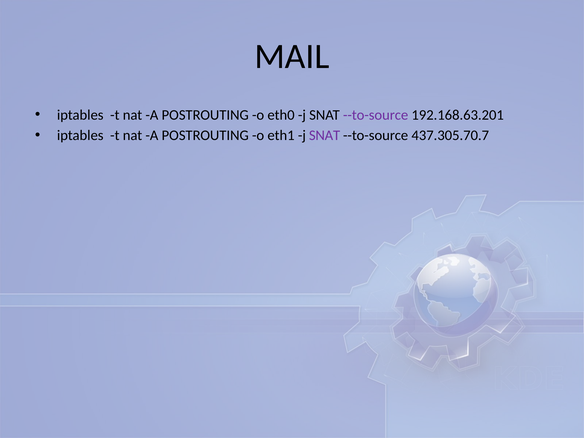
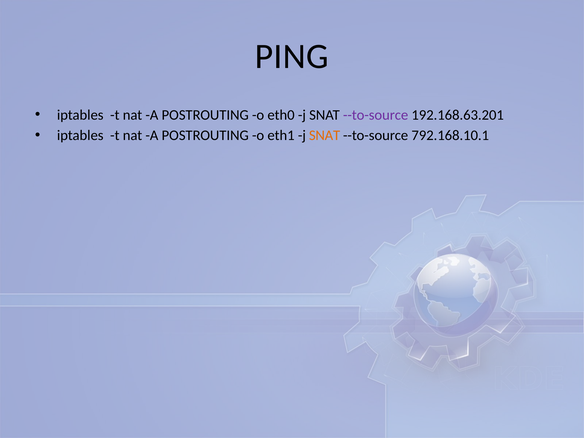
MAIL: MAIL -> PING
SNAT at (325, 135) colour: purple -> orange
437.305.70.7: 437.305.70.7 -> 792.168.10.1
